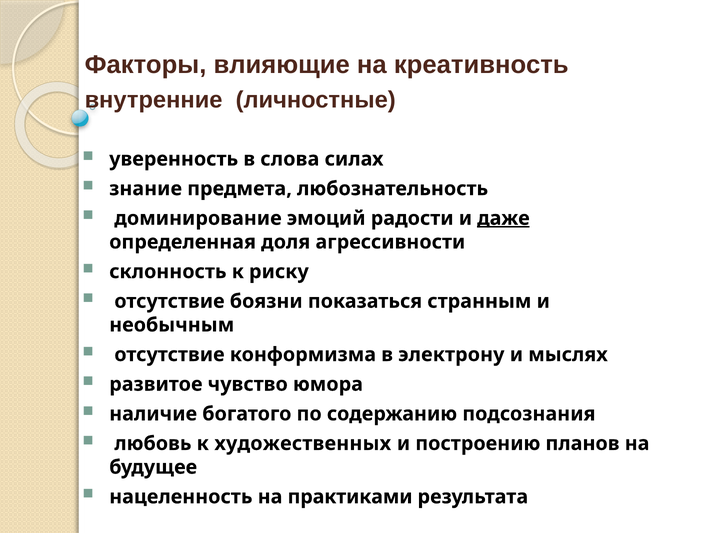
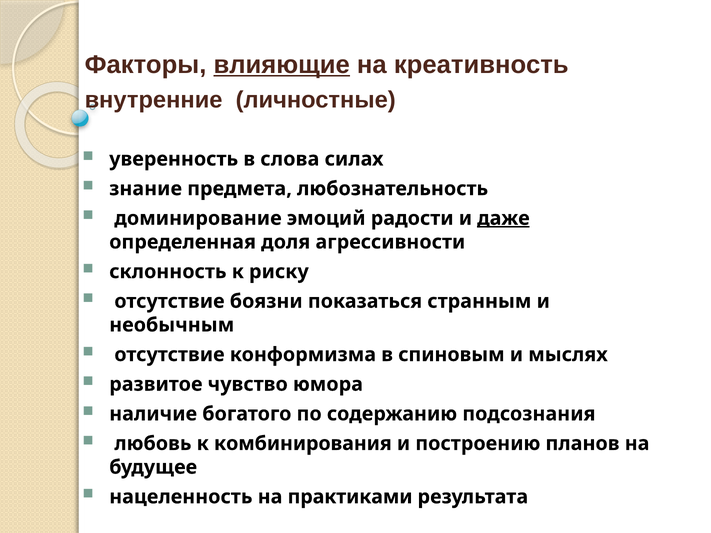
влияющие underline: none -> present
электрону: электрону -> спиновым
художественных: художественных -> комбинирования
